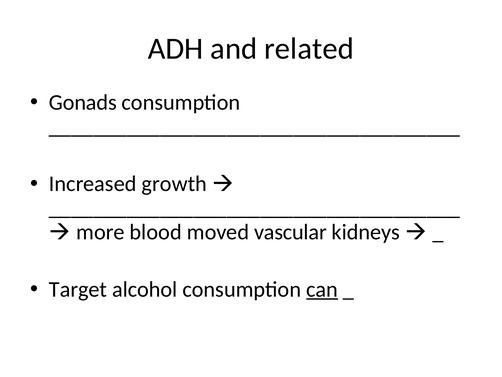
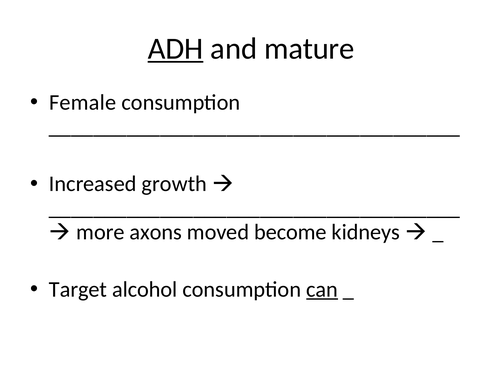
ADH underline: none -> present
related: related -> mature
Gonads: Gonads -> Female
blood: blood -> axons
vascular: vascular -> become
